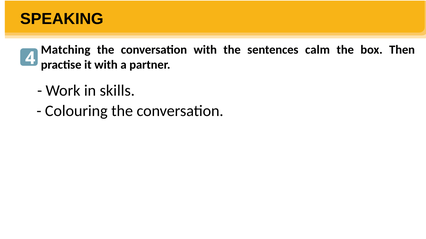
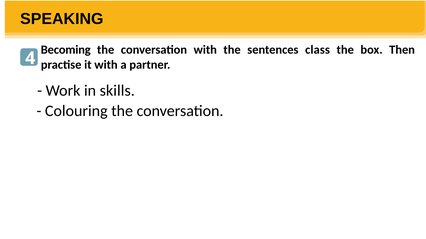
Matching: Matching -> Becoming
calm: calm -> class
